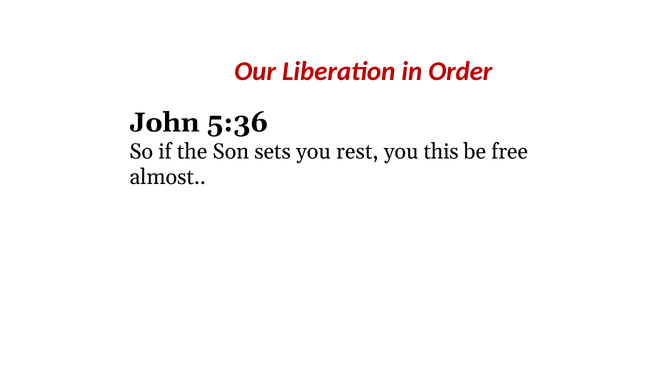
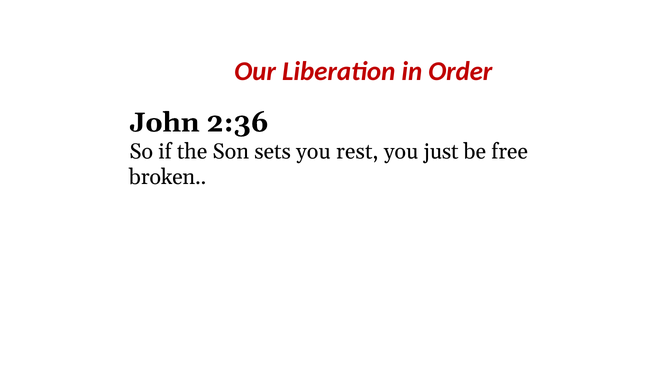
5:36: 5:36 -> 2:36
this: this -> just
almost: almost -> broken
